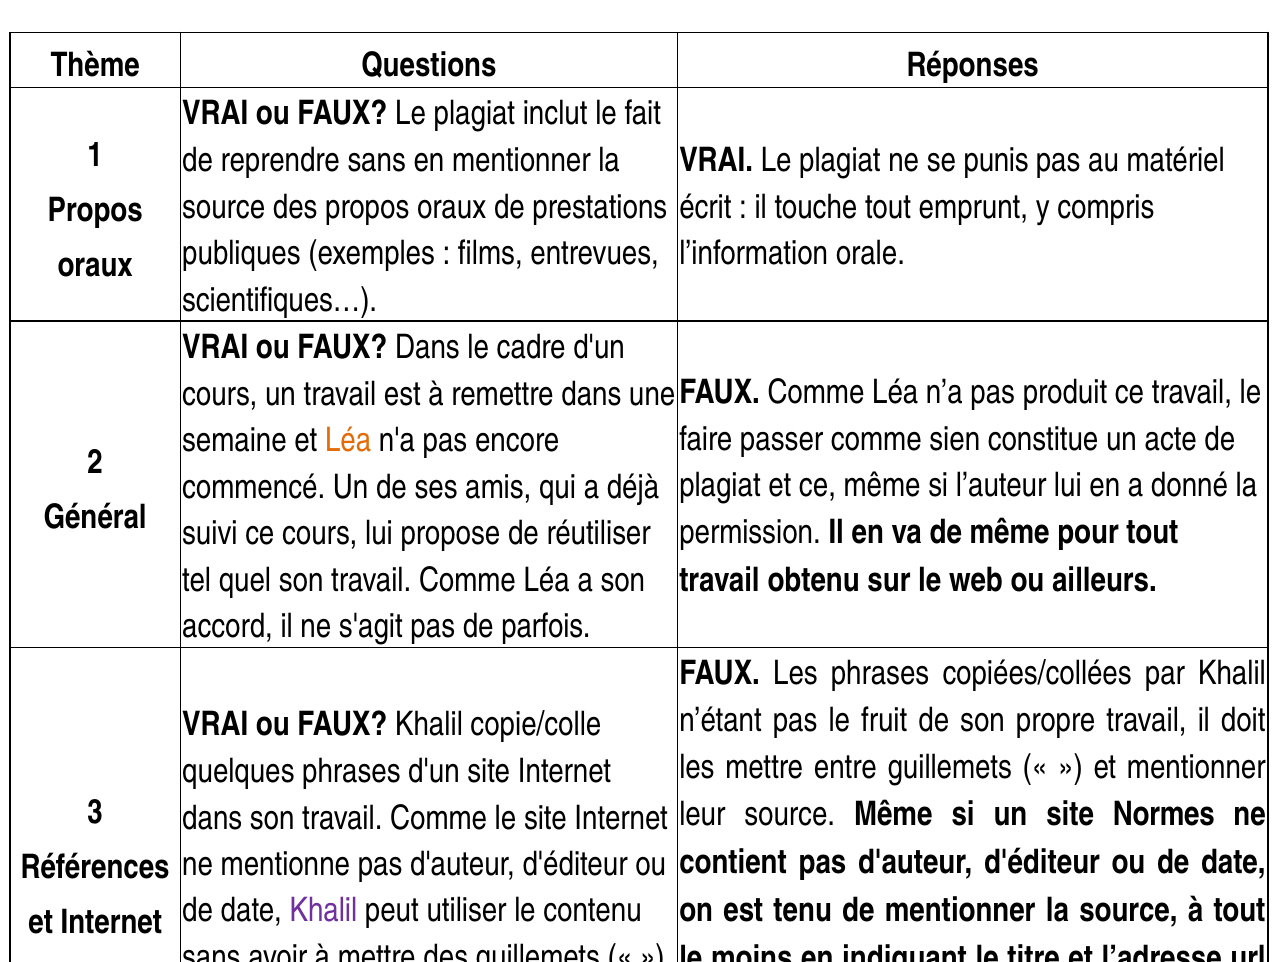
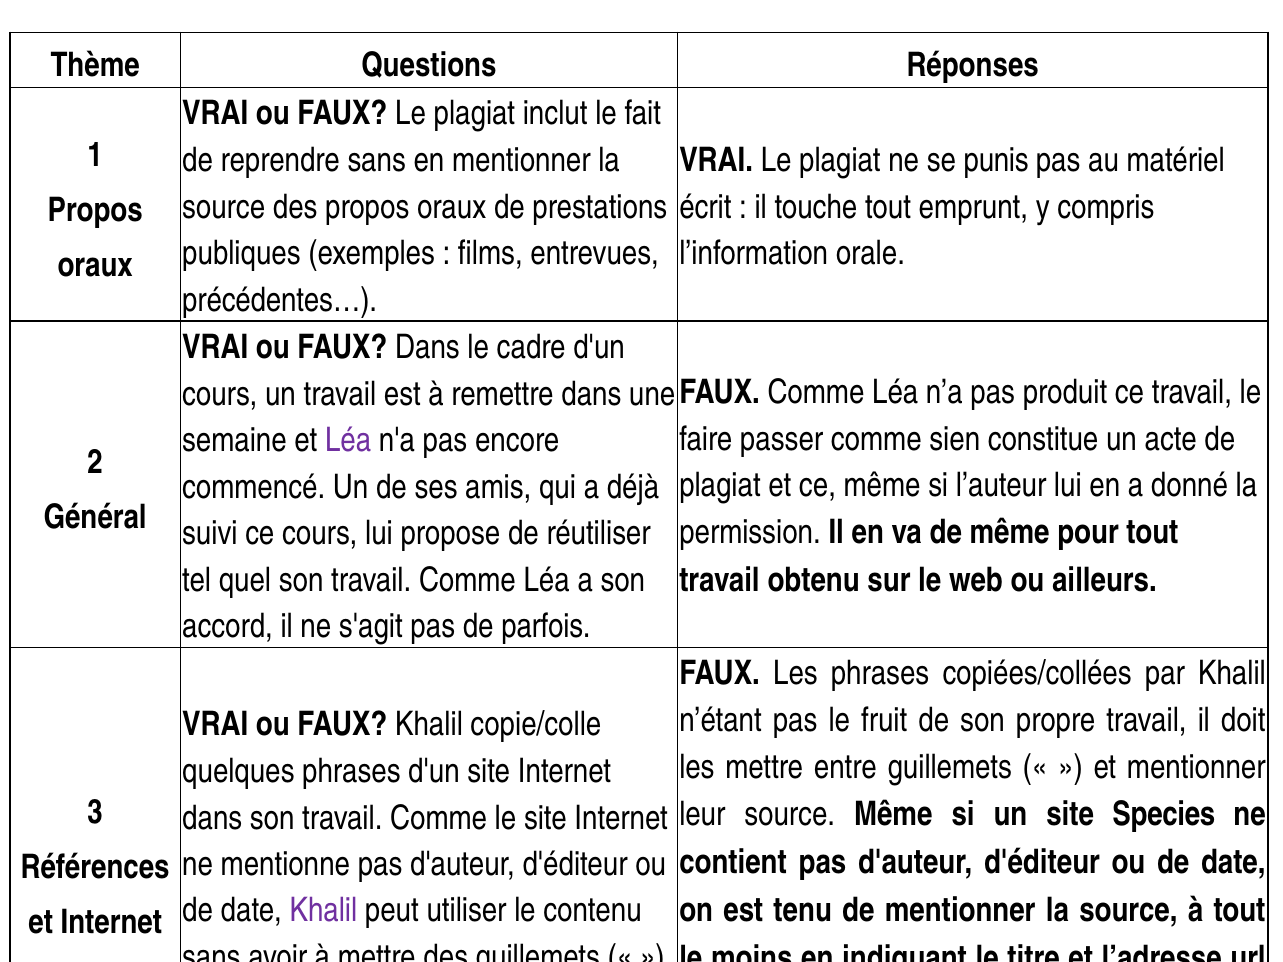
scientifiques…: scientifiques… -> précédentes…
Léa at (348, 441) colour: orange -> purple
Normes: Normes -> Species
